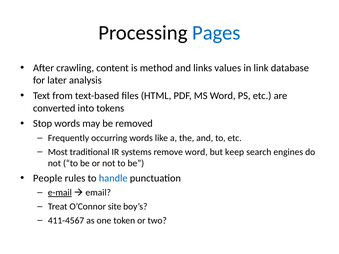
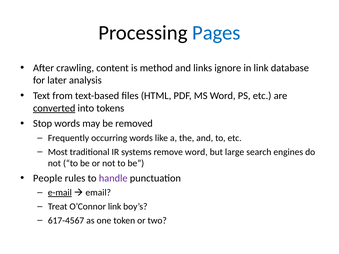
values: values -> ignore
converted underline: none -> present
keep: keep -> large
handle colour: blue -> purple
O’Connor site: site -> link
411-4567: 411-4567 -> 617-4567
